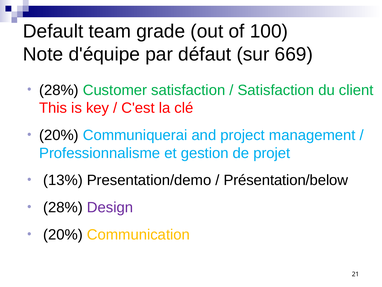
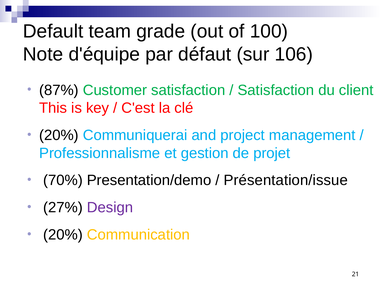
669: 669 -> 106
28% at (59, 90): 28% -> 87%
13%: 13% -> 70%
Présentation/below: Présentation/below -> Présentation/issue
28% at (63, 207): 28% -> 27%
